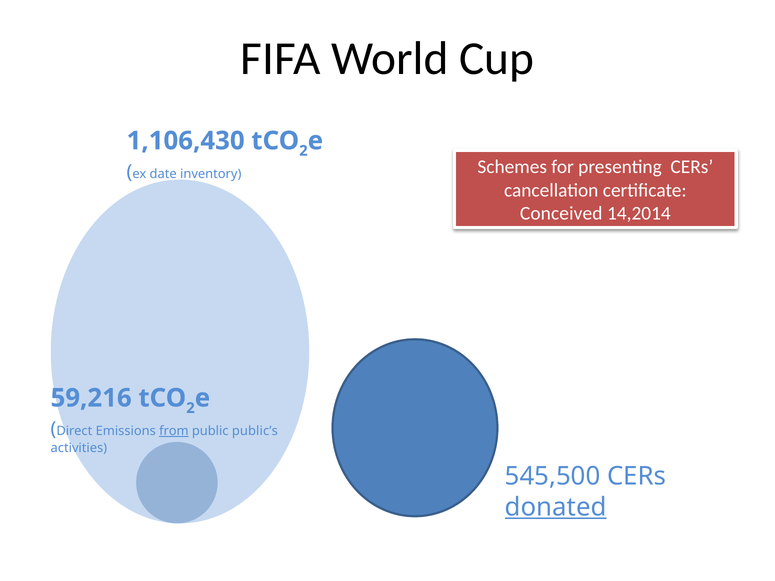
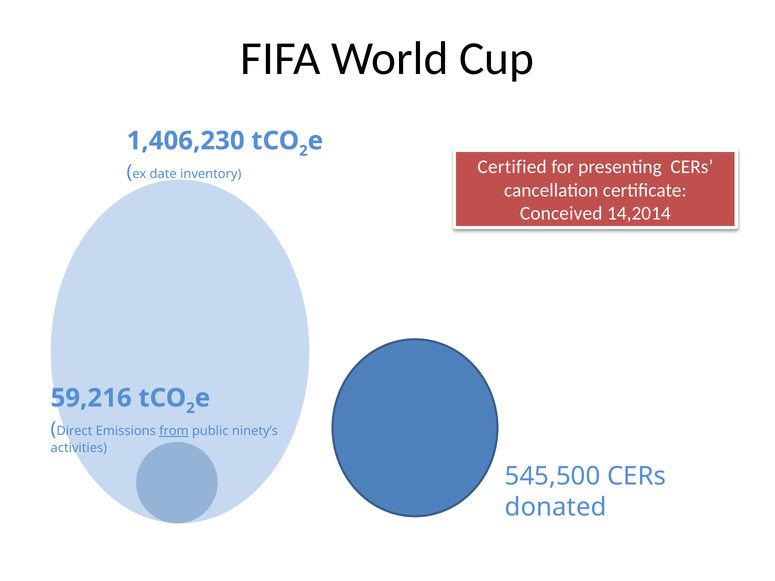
1,106,430: 1,106,430 -> 1,406,230
Schemes: Schemes -> Certified
public’s: public’s -> ninety’s
donated underline: present -> none
